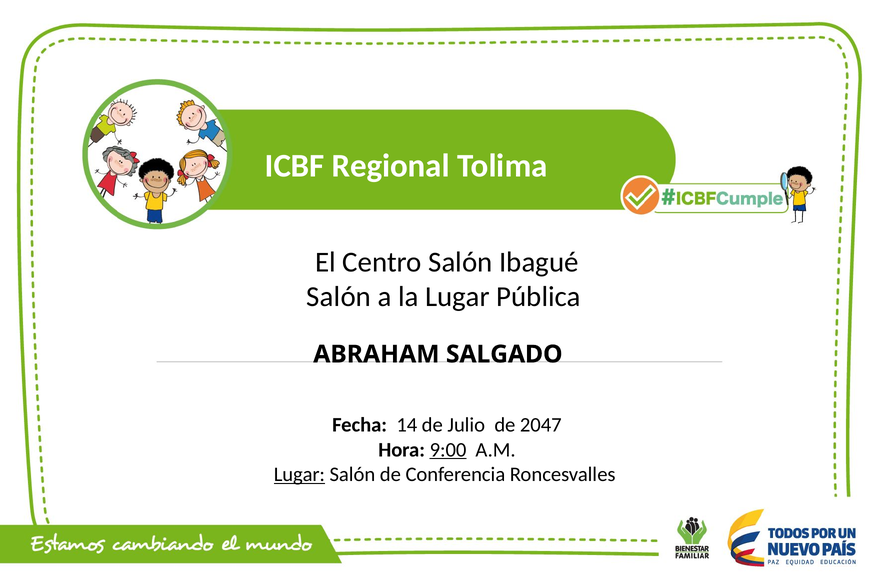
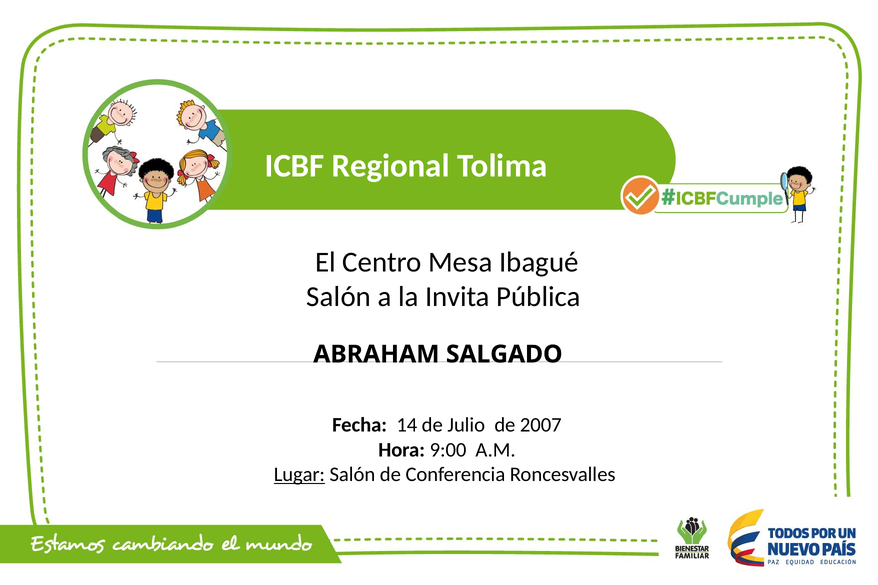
Centro Salón: Salón -> Mesa
la Lugar: Lugar -> Invita
2047: 2047 -> 2007
9:00 underline: present -> none
